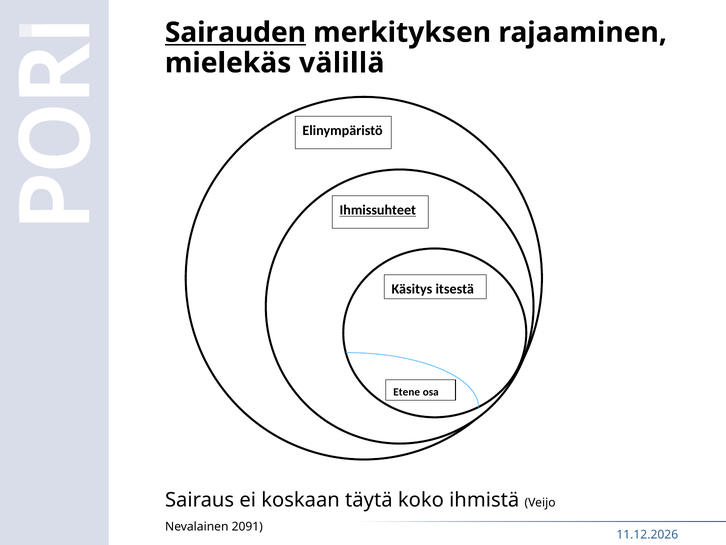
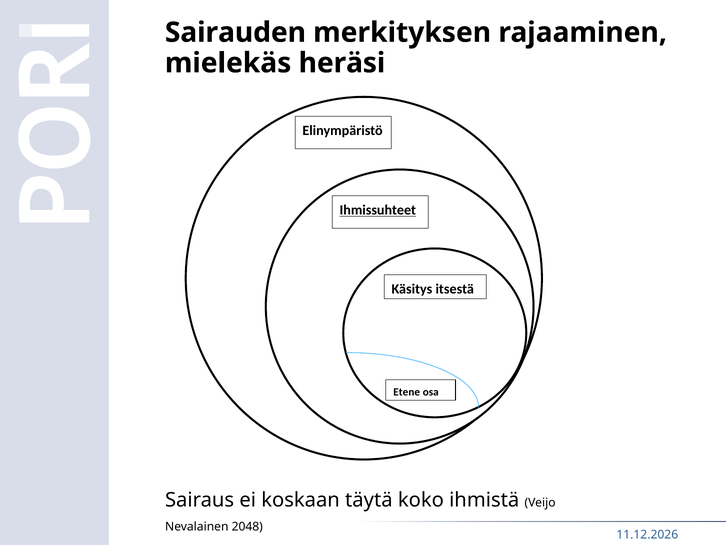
Sairauden underline: present -> none
välillä: välillä -> heräsi
2091: 2091 -> 2048
